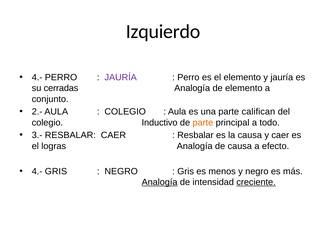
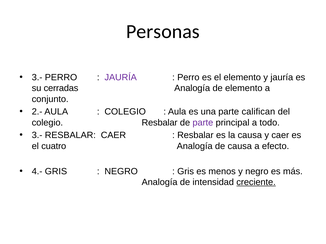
Izquierdo: Izquierdo -> Personas
4.- at (37, 77): 4.- -> 3.-
colegio Inductivo: Inductivo -> Resbalar
parte at (203, 123) colour: orange -> purple
logras: logras -> cuatro
Analogía at (160, 183) underline: present -> none
